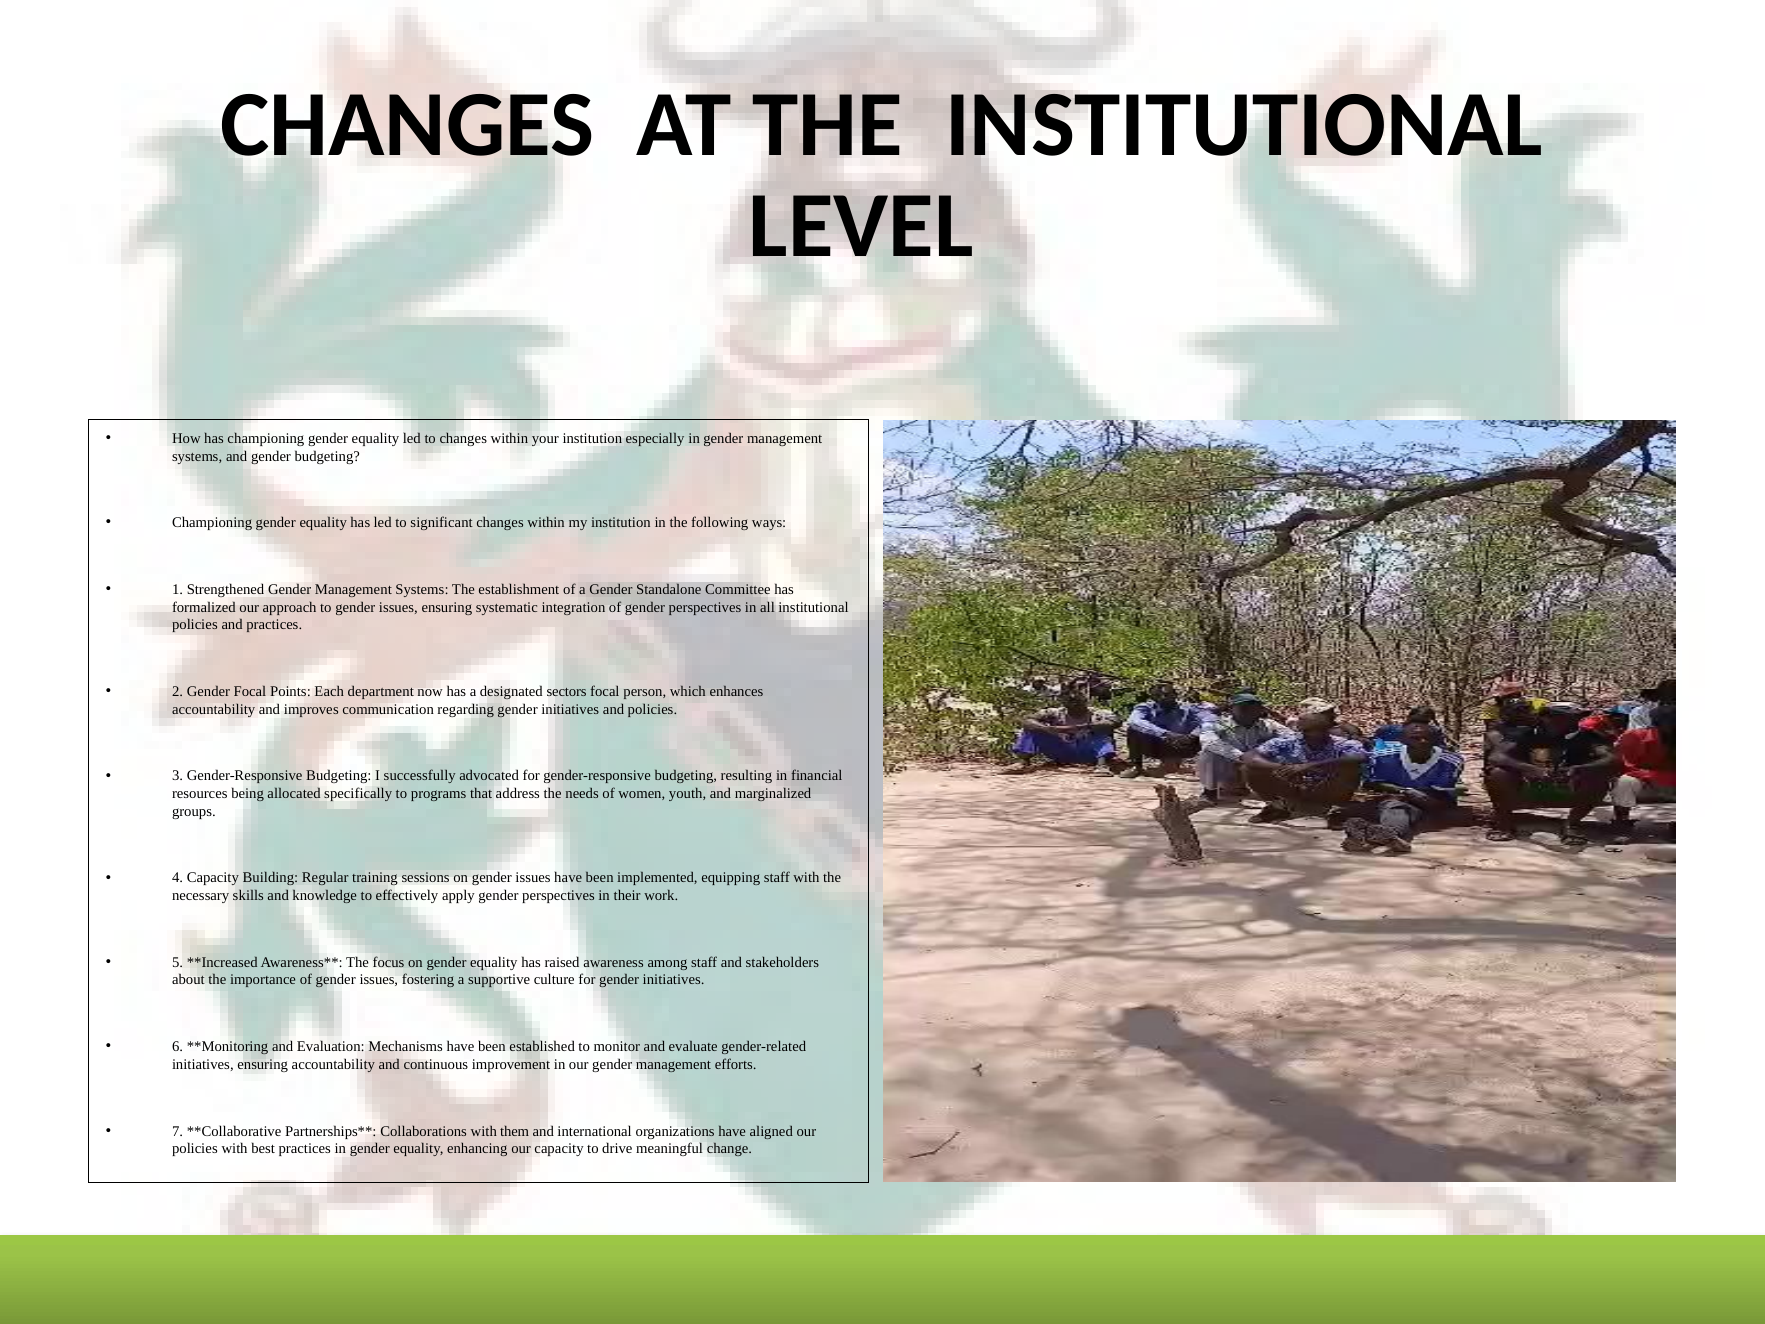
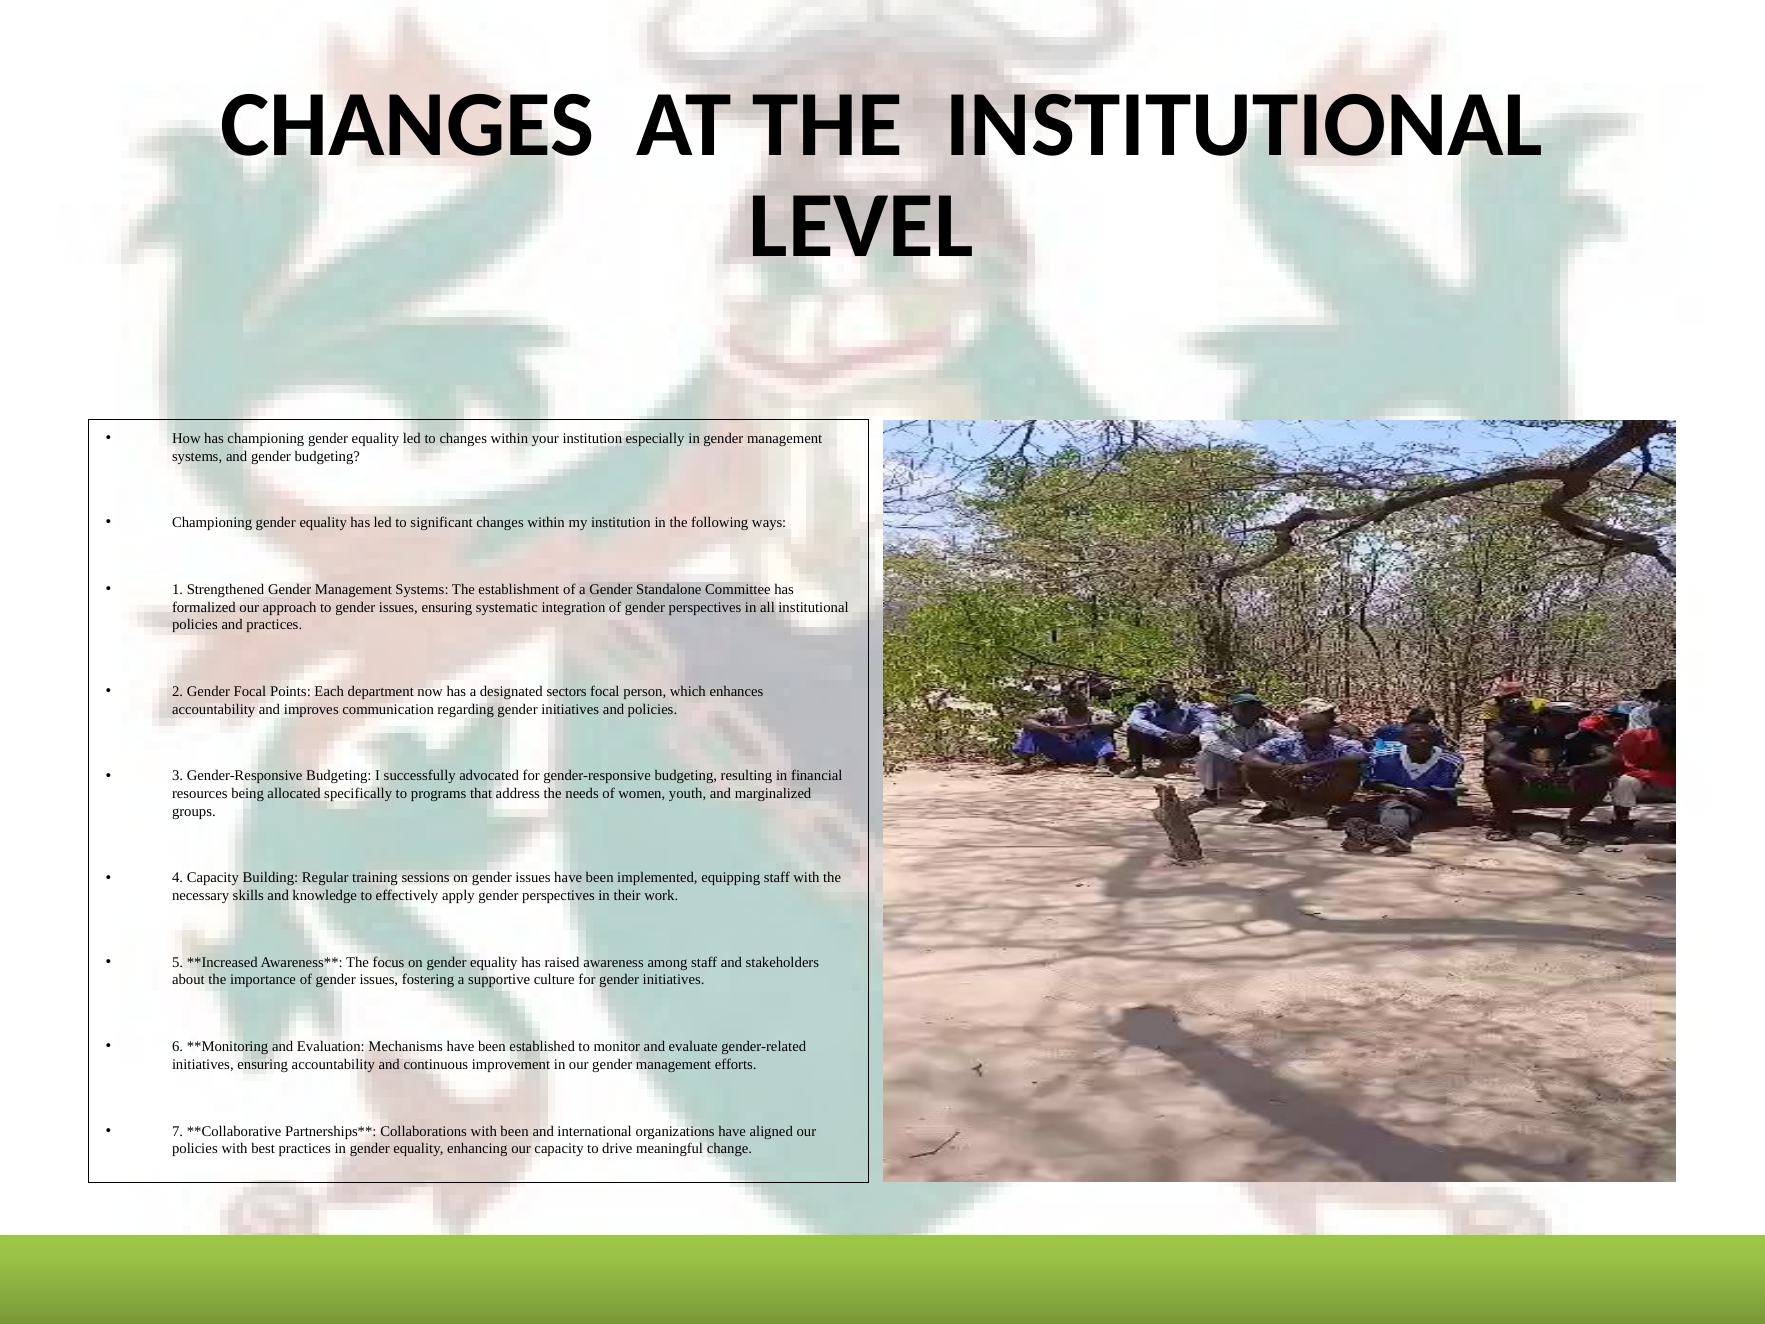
with them: them -> been
